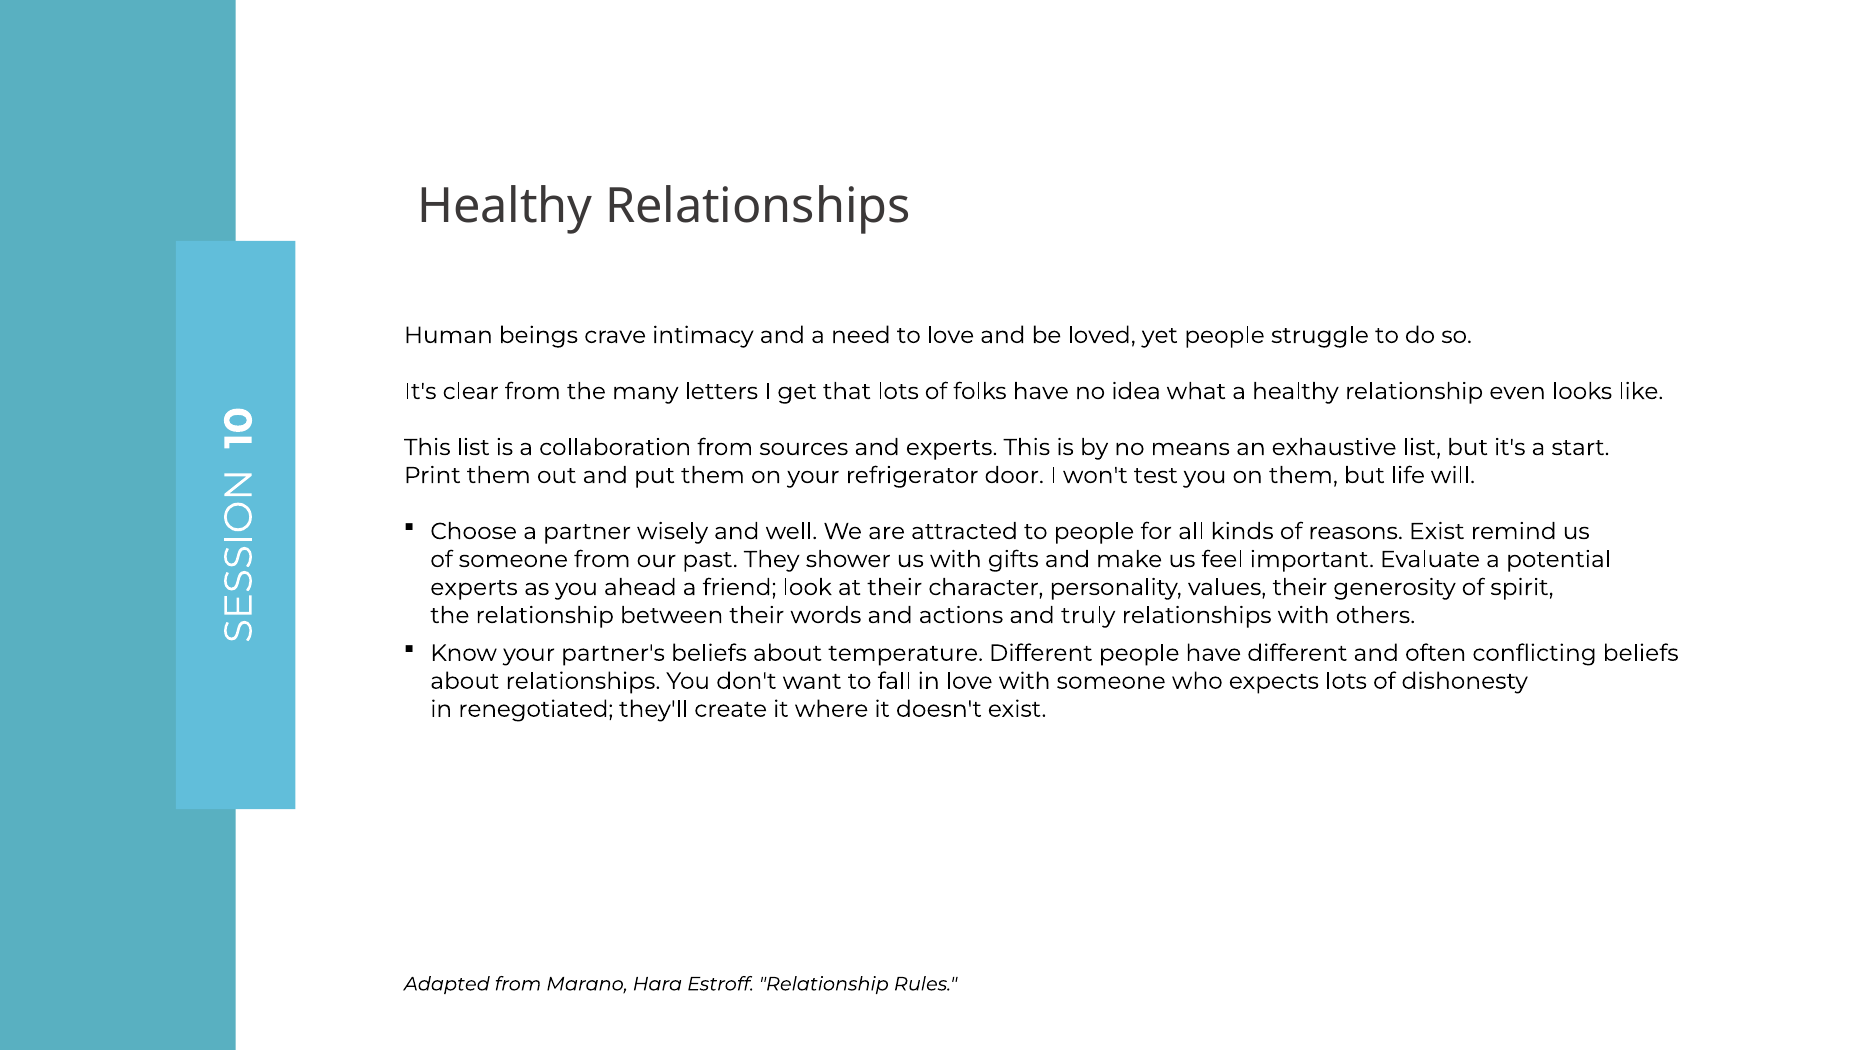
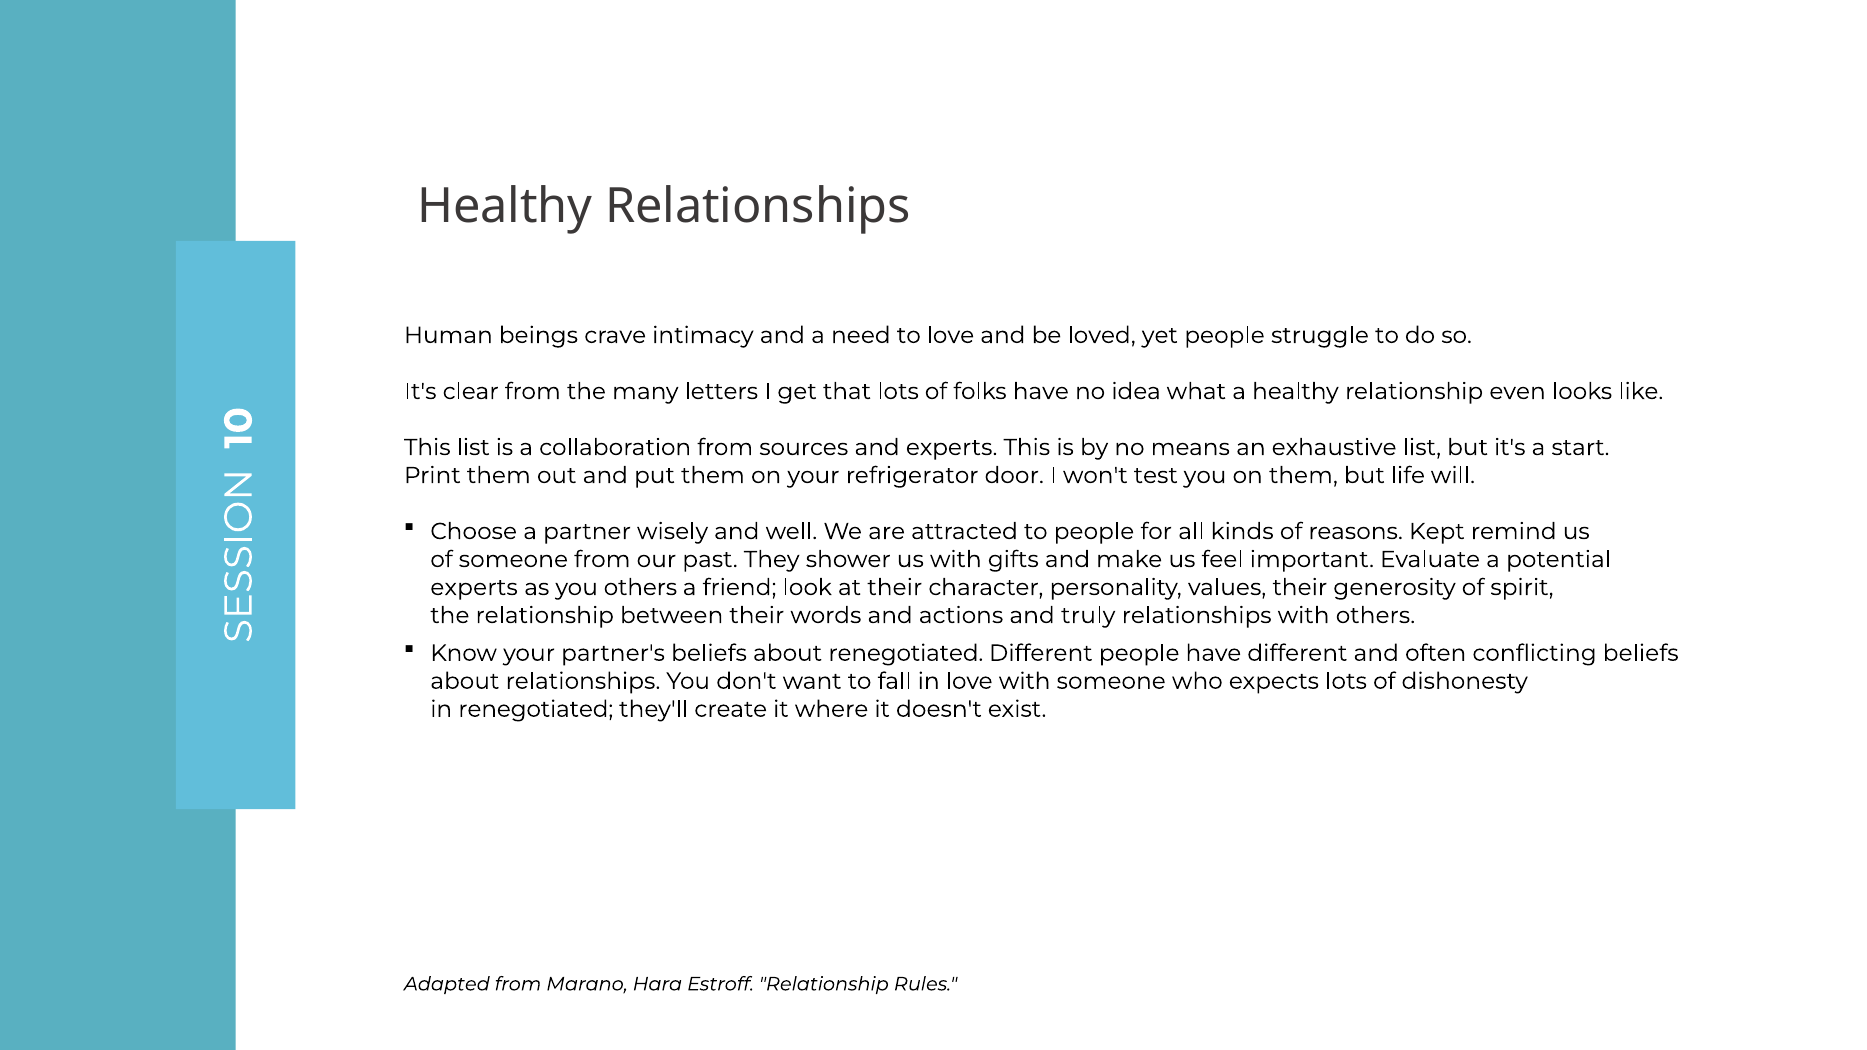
reasons Exist: Exist -> Kept
you ahead: ahead -> others
about temperature: temperature -> renegotiated
